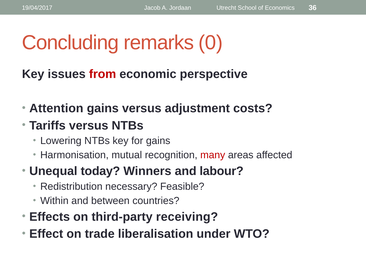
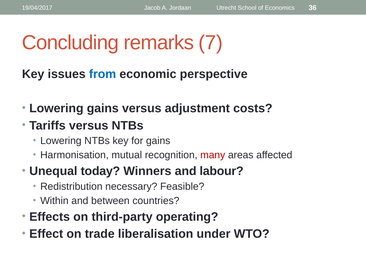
0: 0 -> 7
from colour: red -> blue
Attention at (56, 108): Attention -> Lowering
receiving: receiving -> operating
